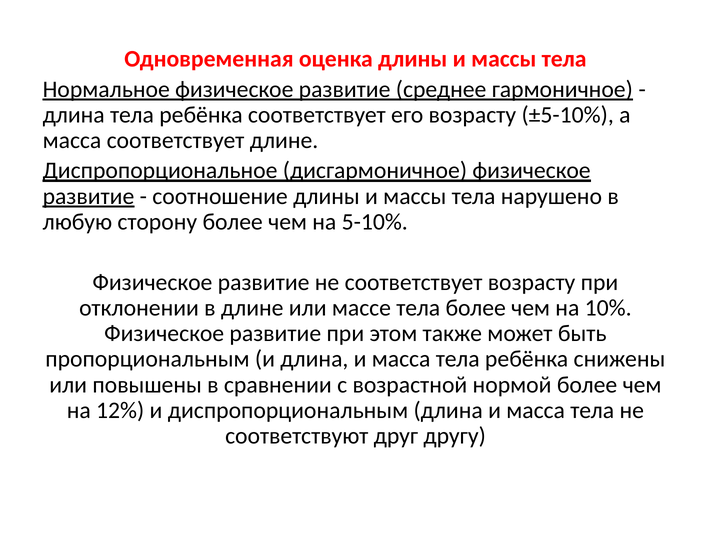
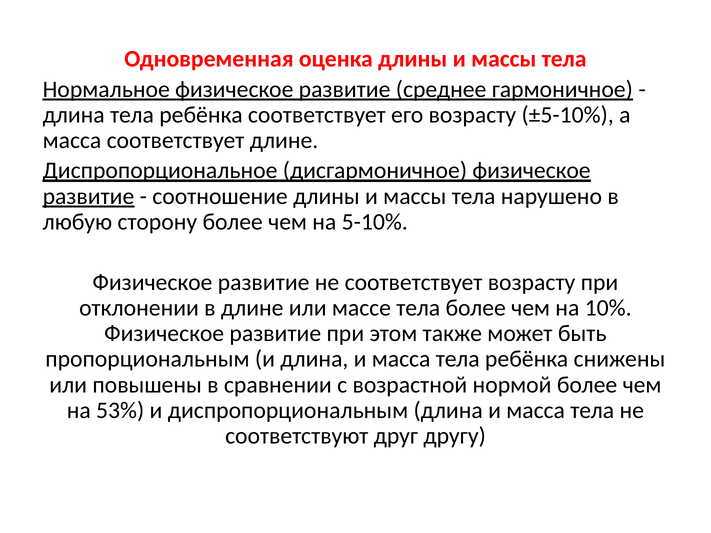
12%: 12% -> 53%
